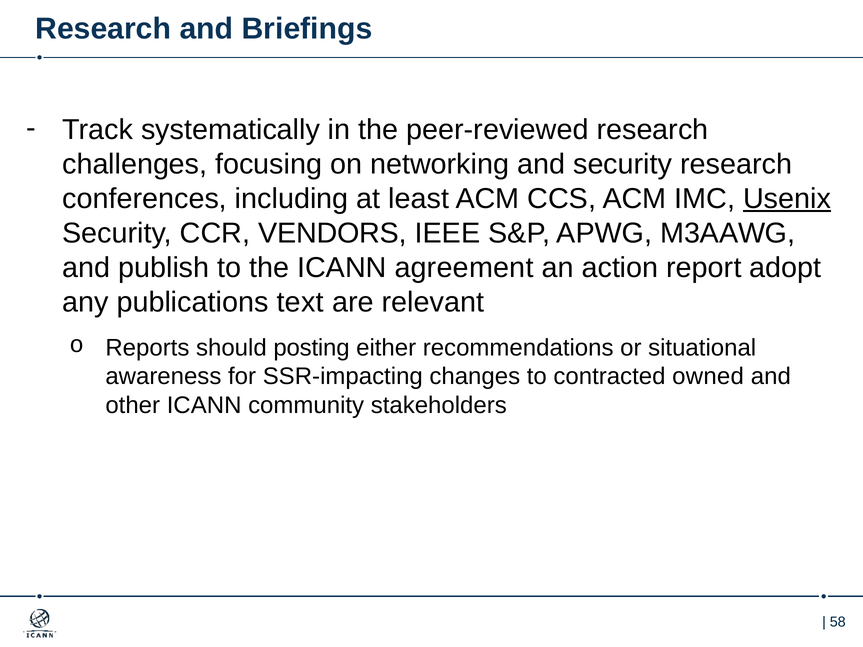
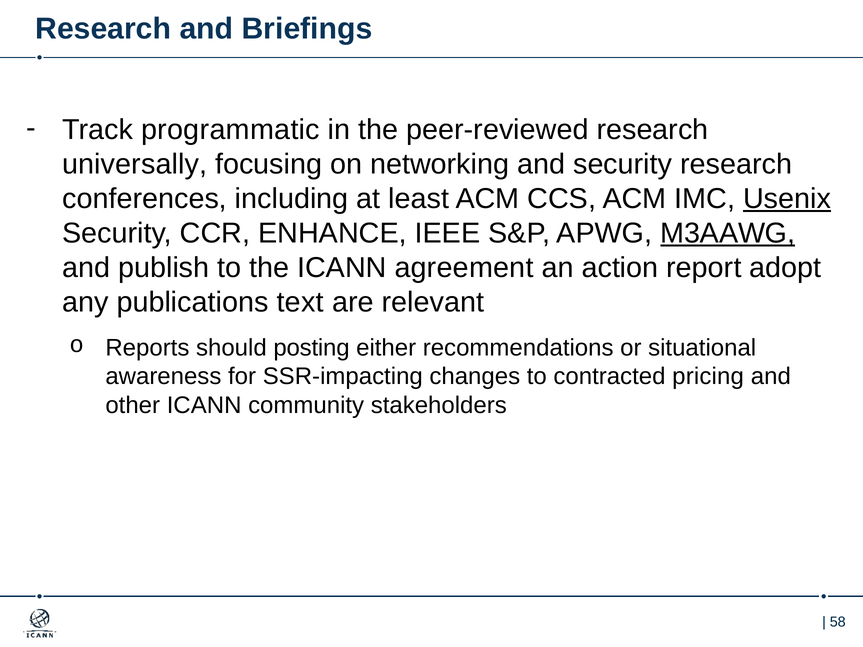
systematically: systematically -> programmatic
challenges: challenges -> universally
VENDORS: VENDORS -> ENHANCE
M3AAWG underline: none -> present
owned: owned -> pricing
